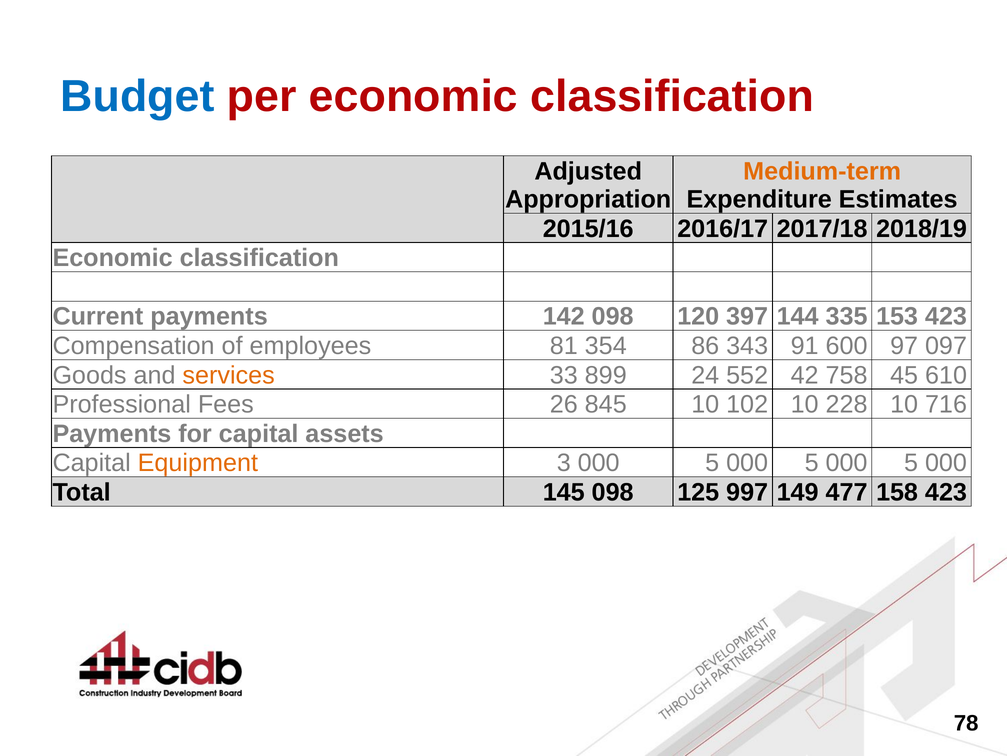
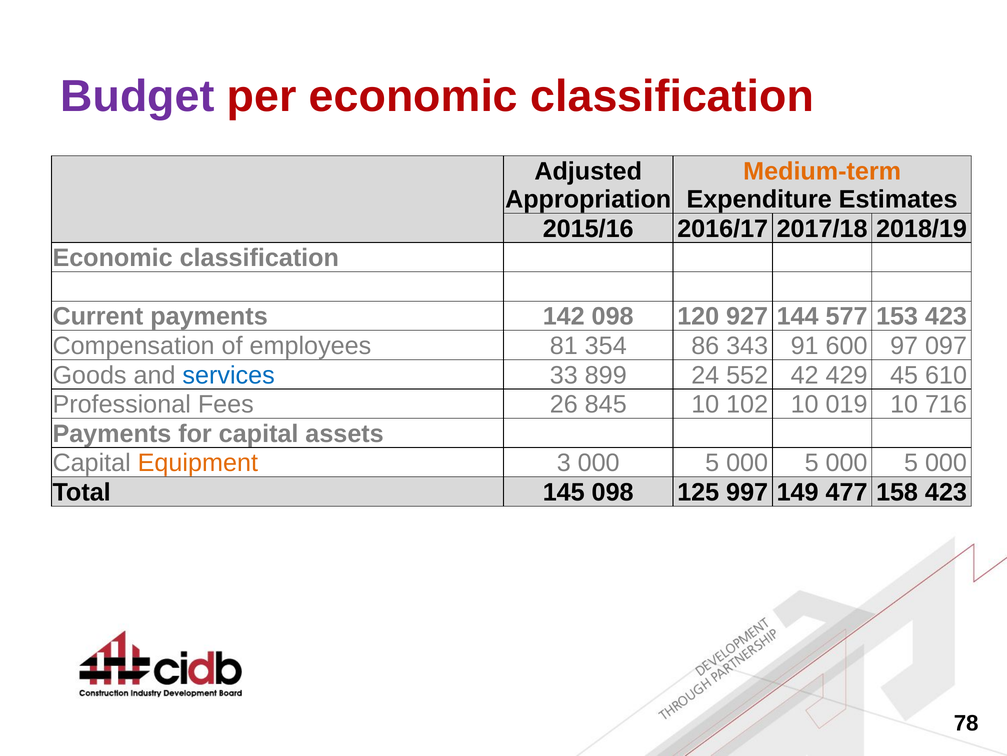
Budget colour: blue -> purple
397: 397 -> 927
335: 335 -> 577
services colour: orange -> blue
758: 758 -> 429
228: 228 -> 019
